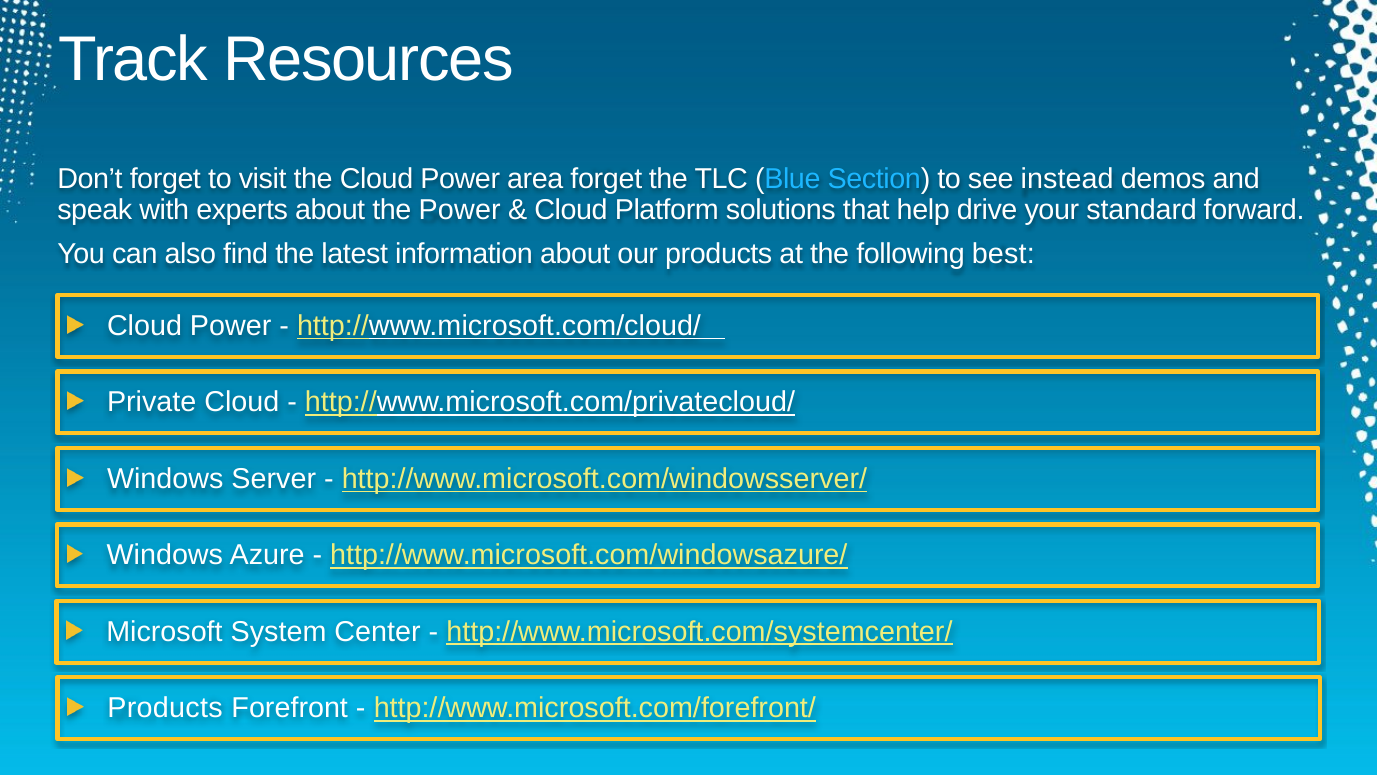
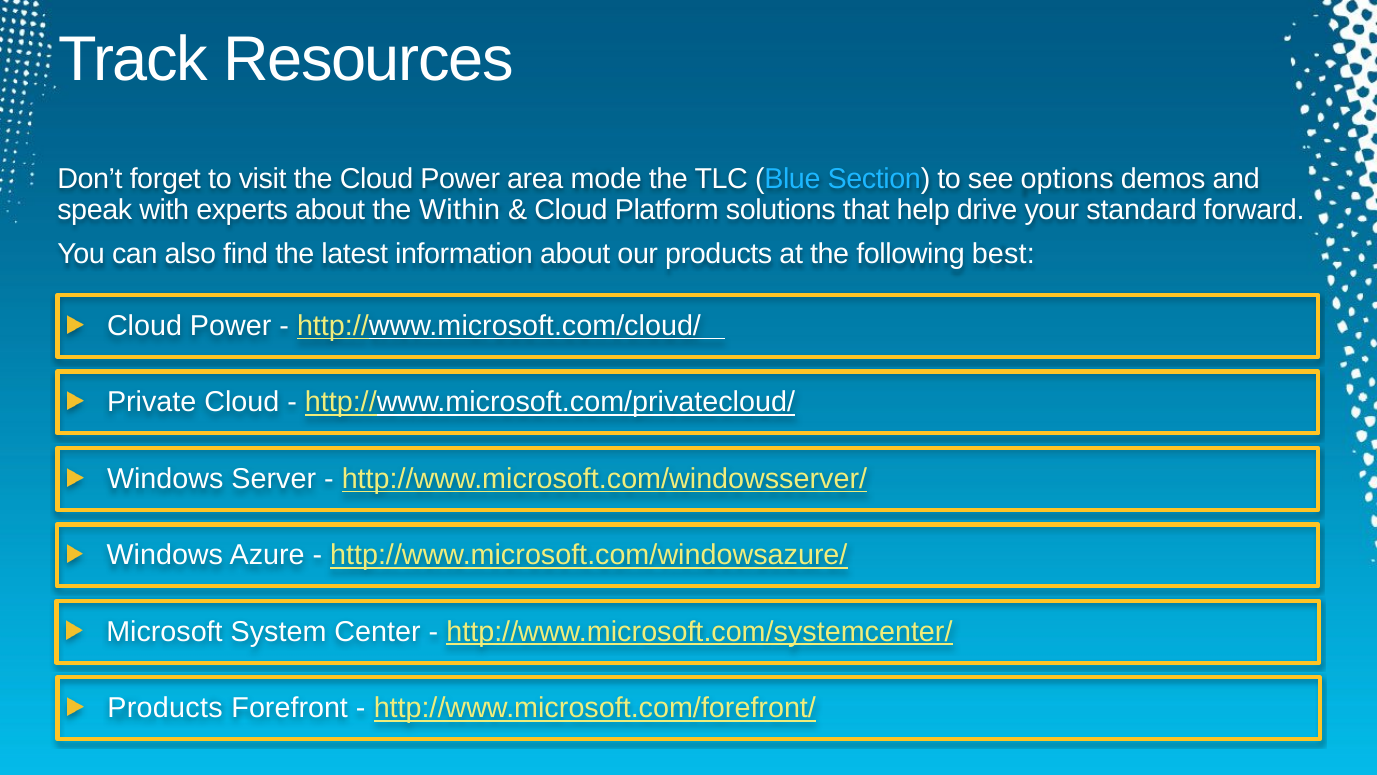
area forget: forget -> mode
instead: instead -> options
the Power: Power -> Within
